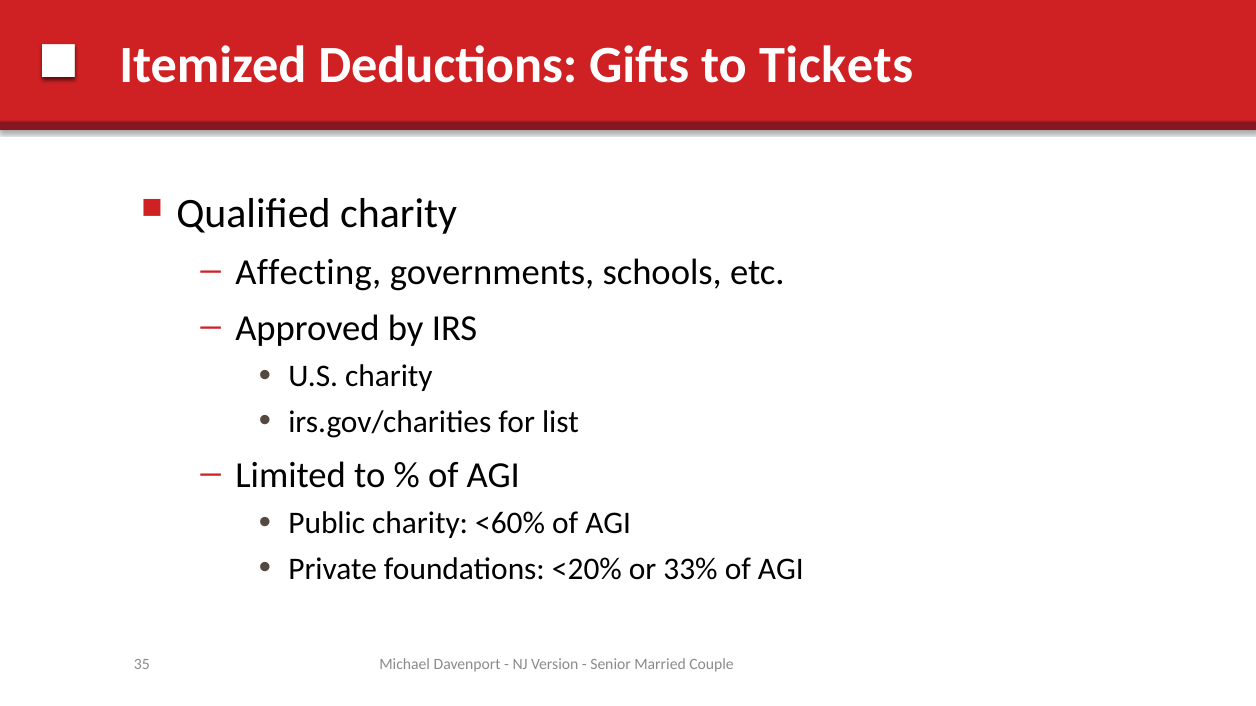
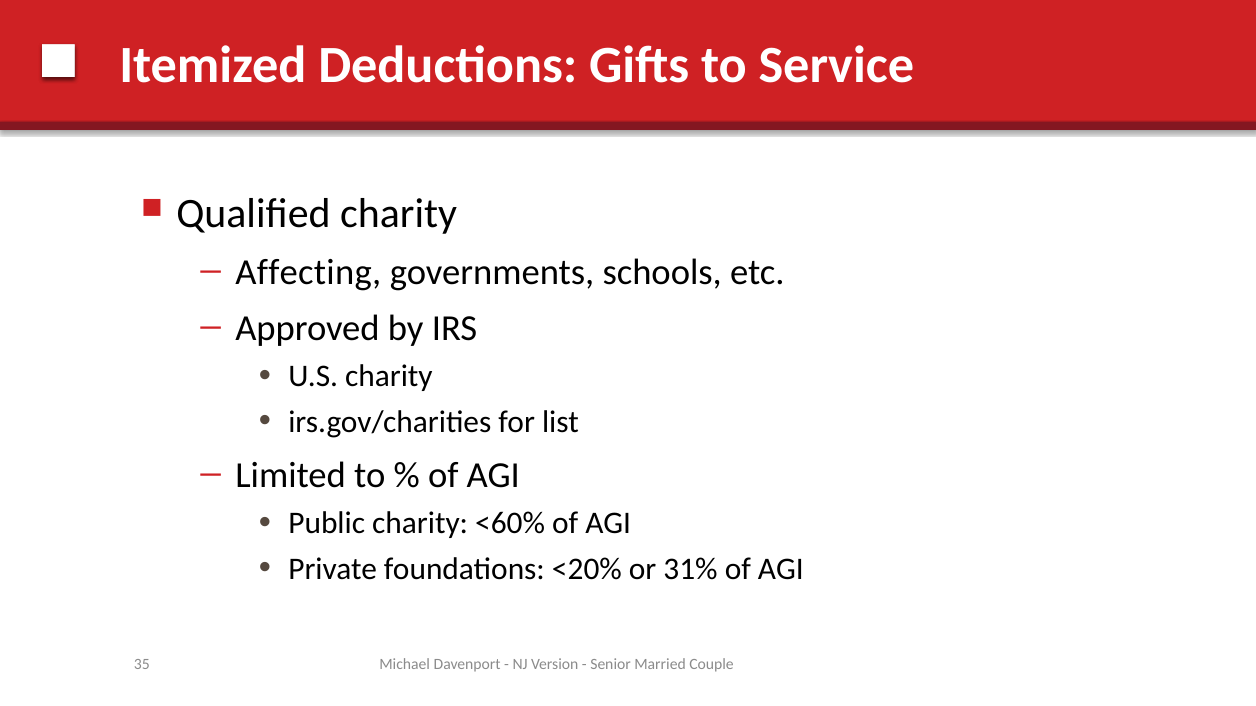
Tickets: Tickets -> Service
33%: 33% -> 31%
